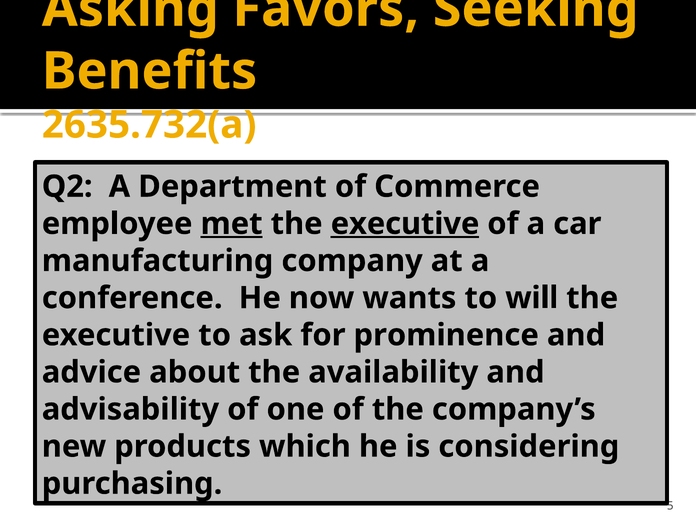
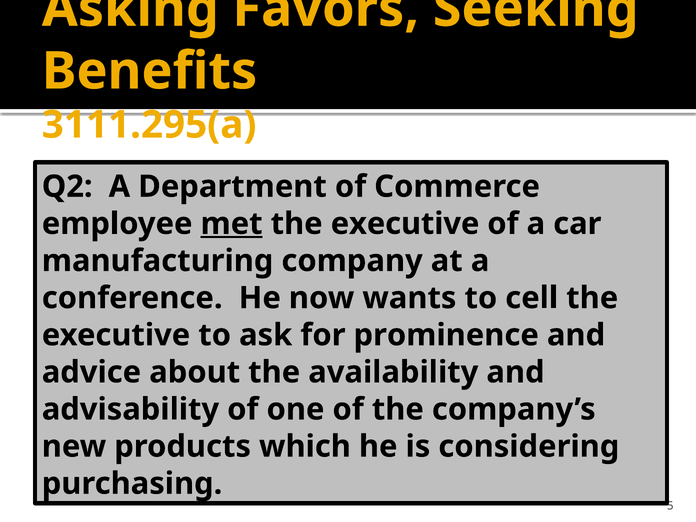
2635.732(a: 2635.732(a -> 3111.295(a
executive at (405, 224) underline: present -> none
will: will -> cell
